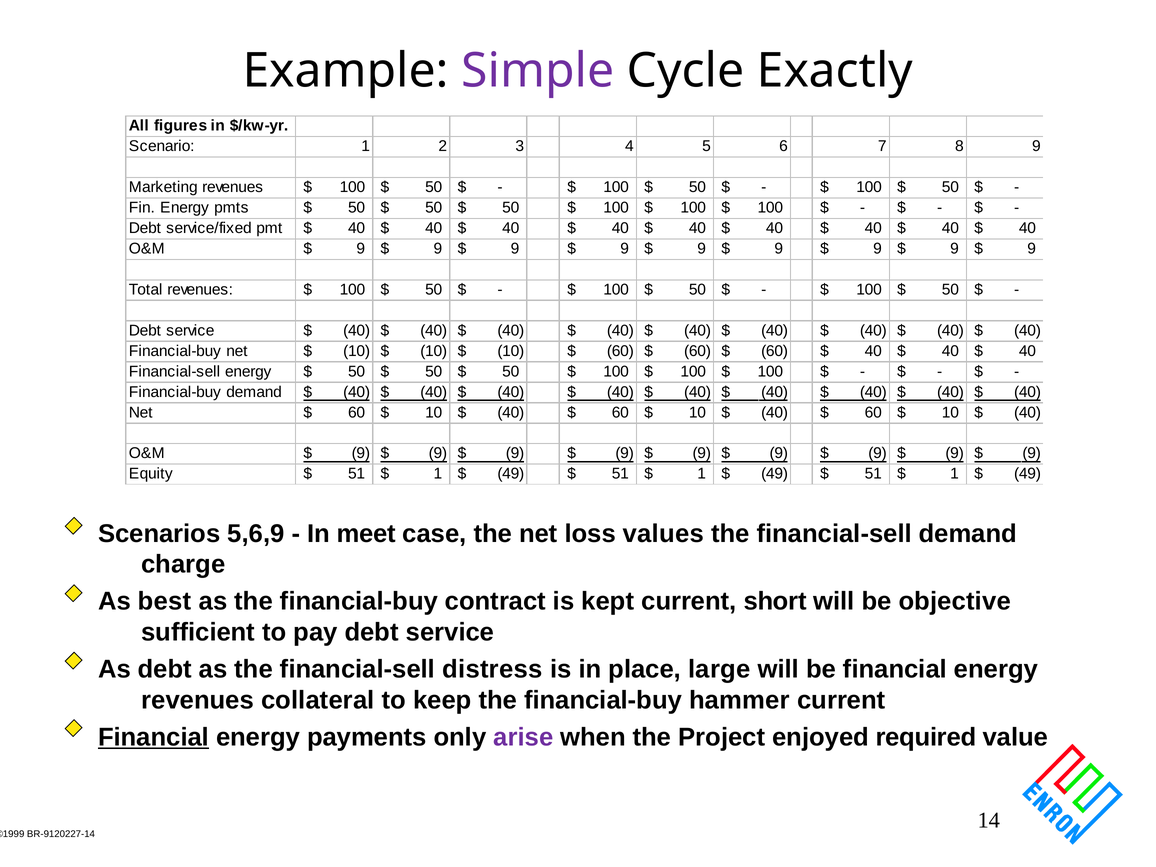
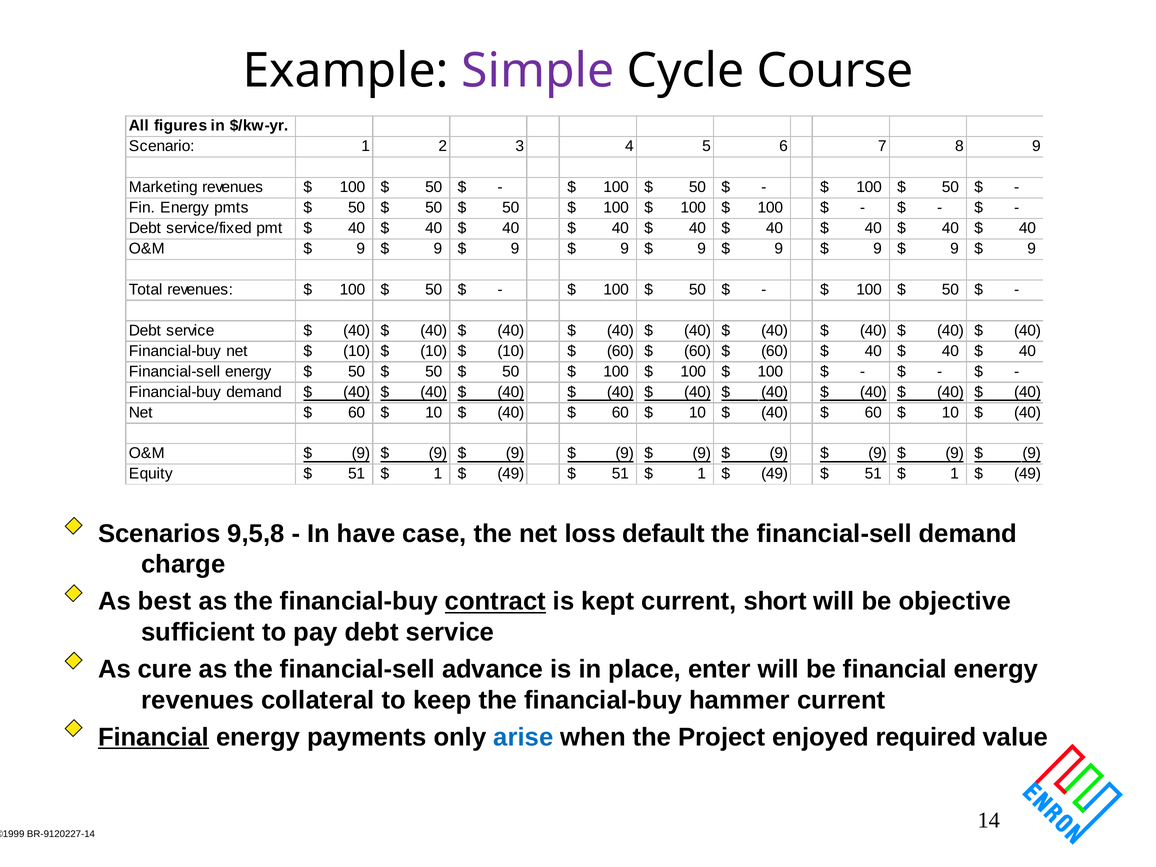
Exactly: Exactly -> Course
5,6,9: 5,6,9 -> 9,5,8
meet: meet -> have
values: values -> default
contract underline: none -> present
As debt: debt -> cure
distress: distress -> advance
large: large -> enter
arise colour: purple -> blue
